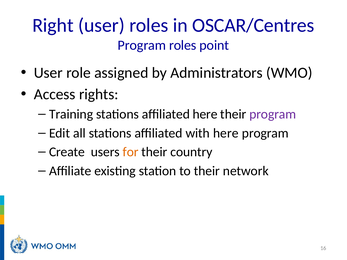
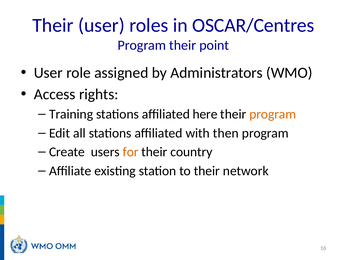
Right at (53, 25): Right -> Their
Program roles: roles -> their
program at (273, 114) colour: purple -> orange
with here: here -> then
